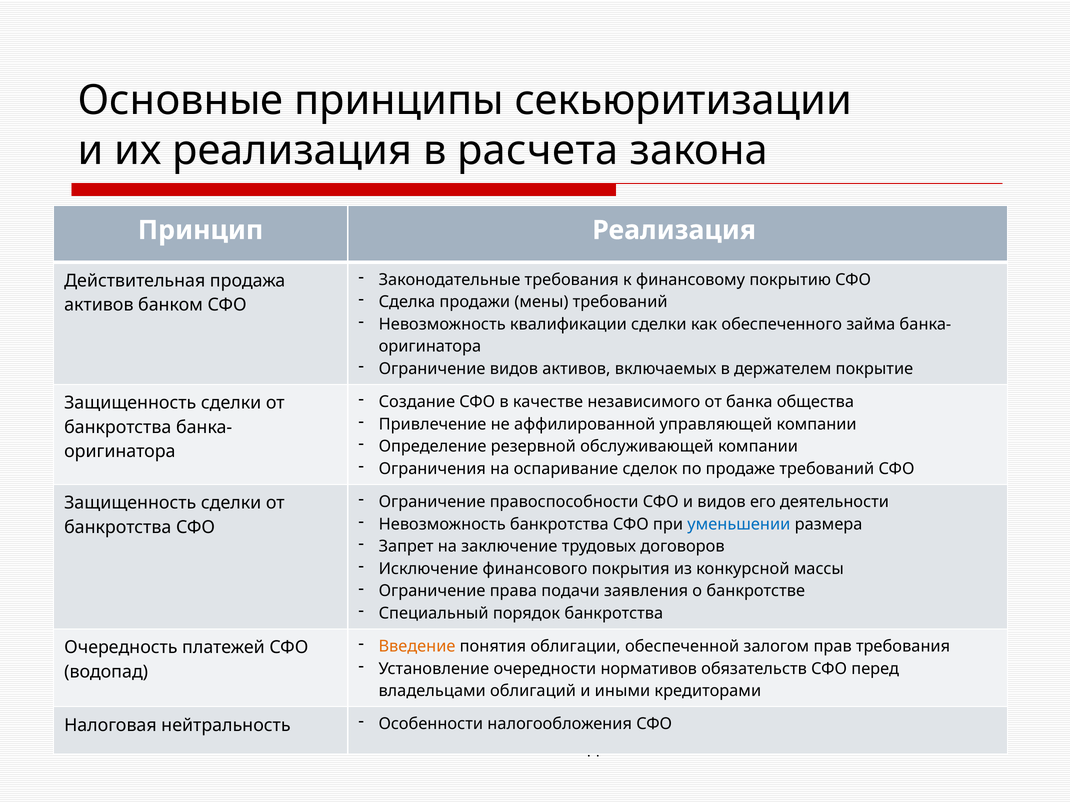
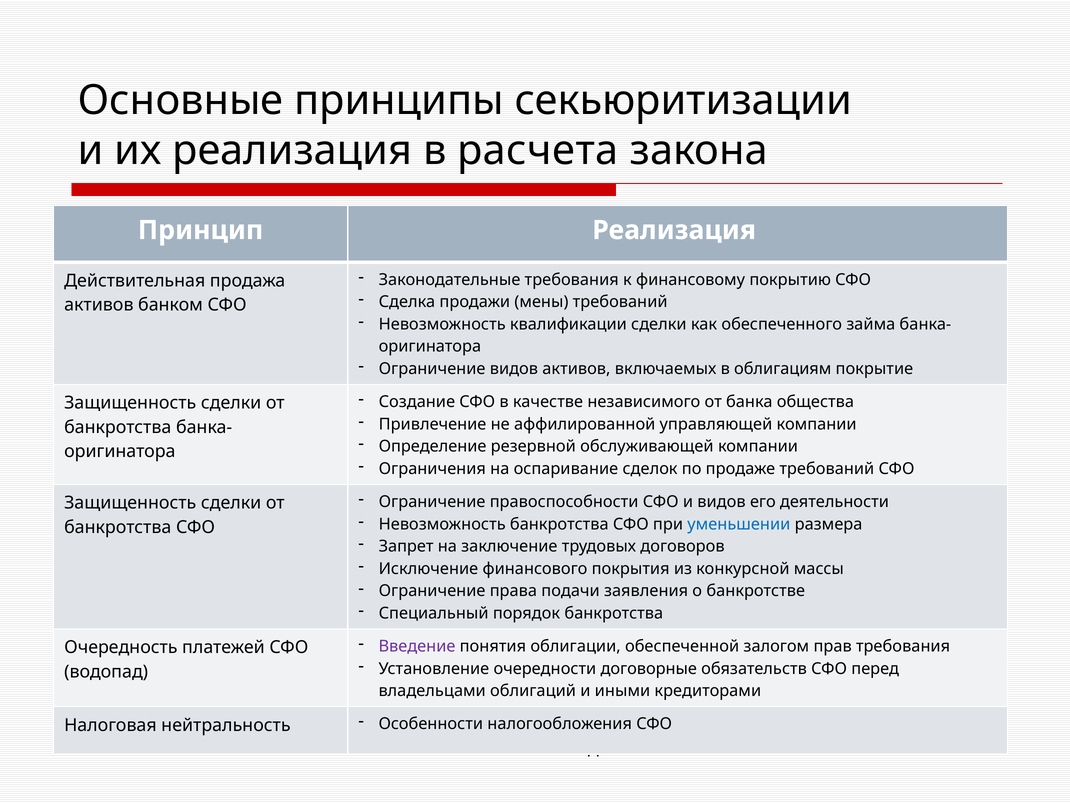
держателем: держателем -> облигациям
Введение colour: orange -> purple
нормативов: нормативов -> договорные
